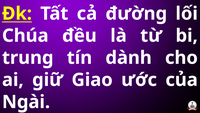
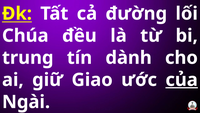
của underline: none -> present
